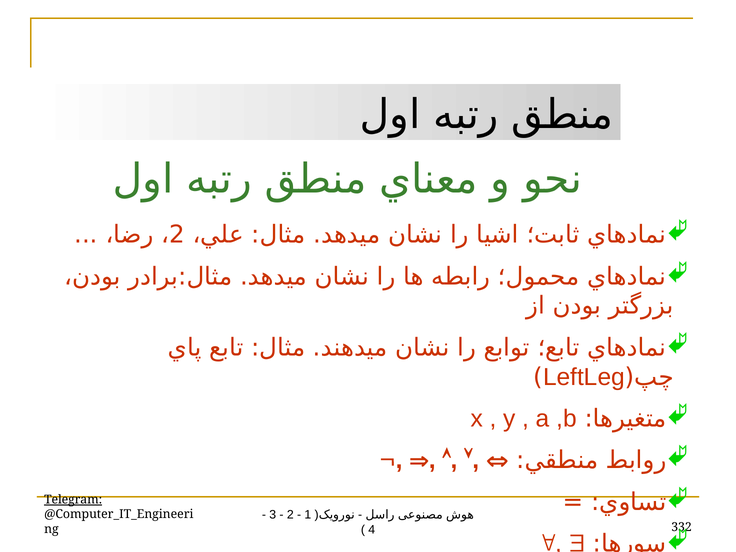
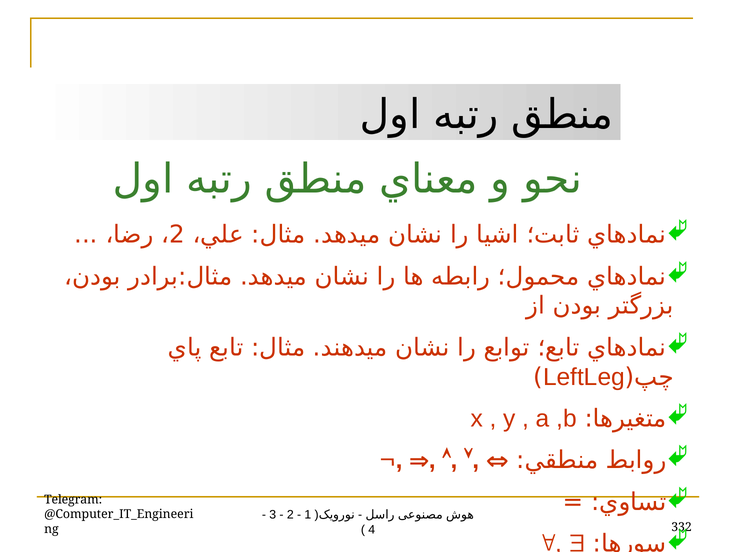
Telegram underline: present -> none
